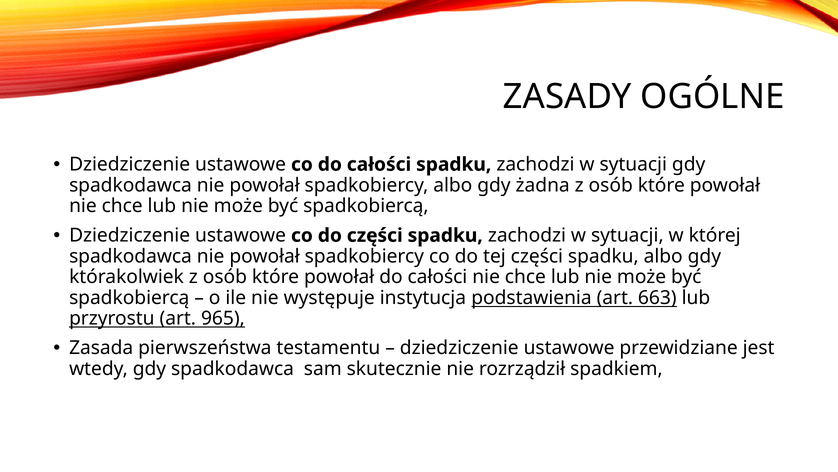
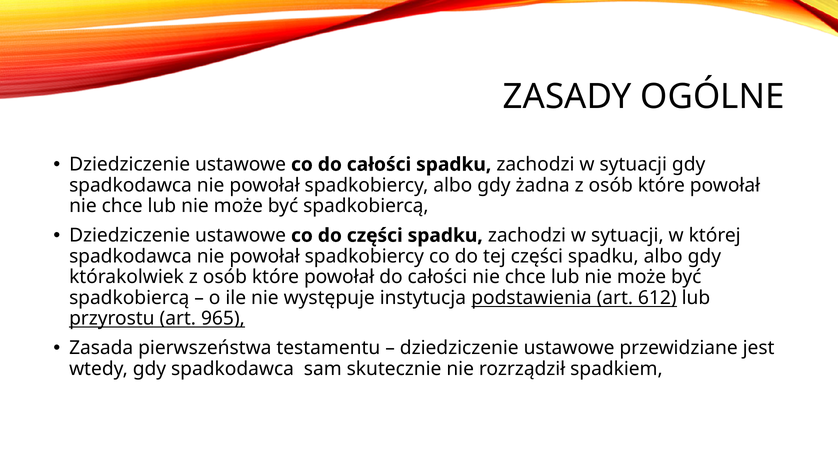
663: 663 -> 612
